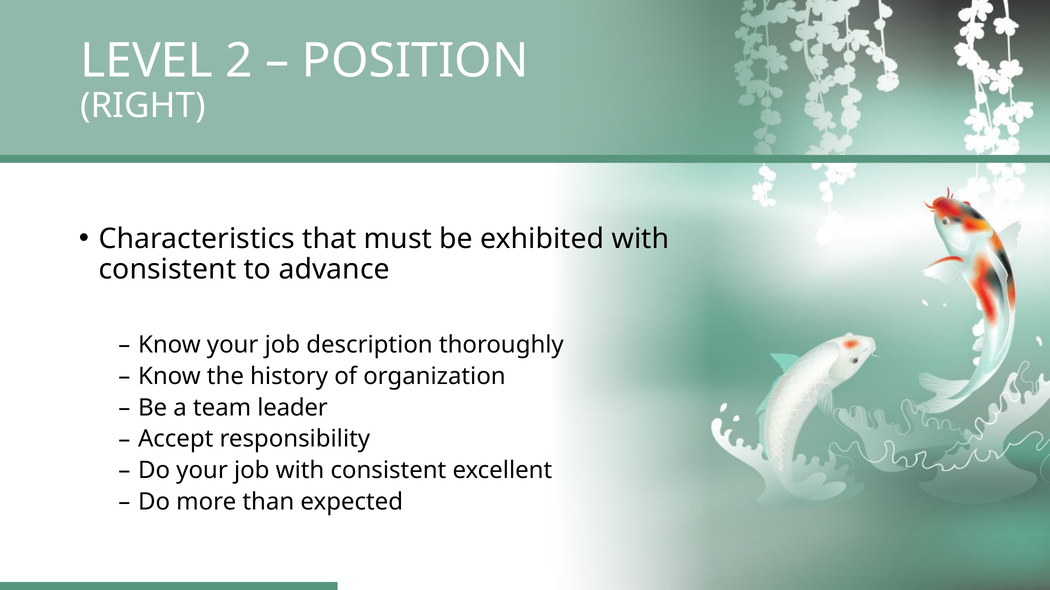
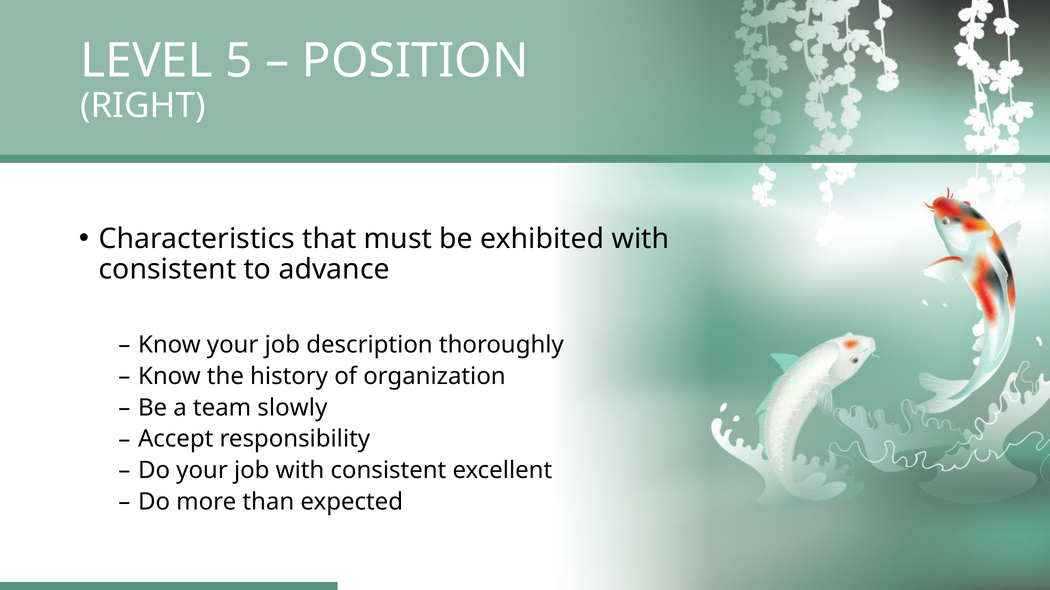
2: 2 -> 5
leader: leader -> slowly
